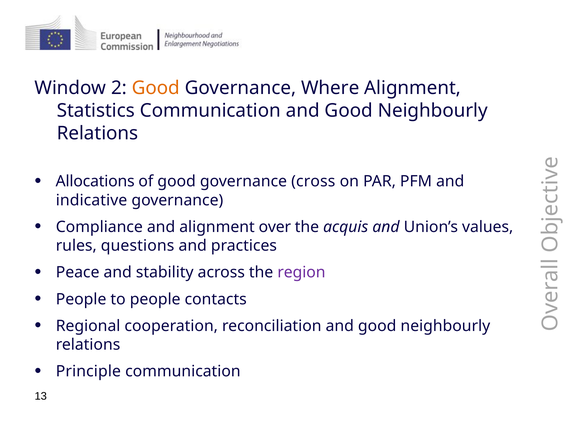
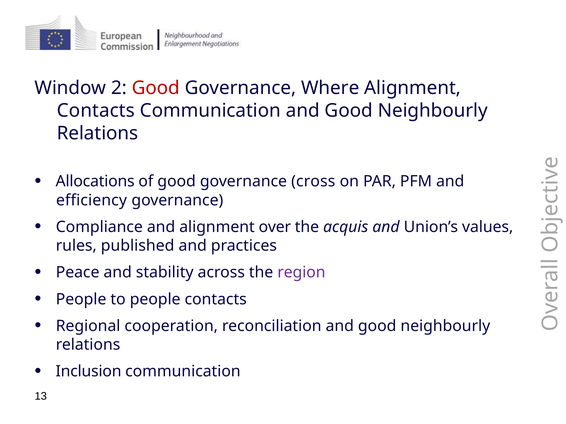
Good at (156, 88) colour: orange -> red
Statistics at (96, 111): Statistics -> Contacts
indicative: indicative -> efficiency
questions: questions -> published
Principle: Principle -> Inclusion
